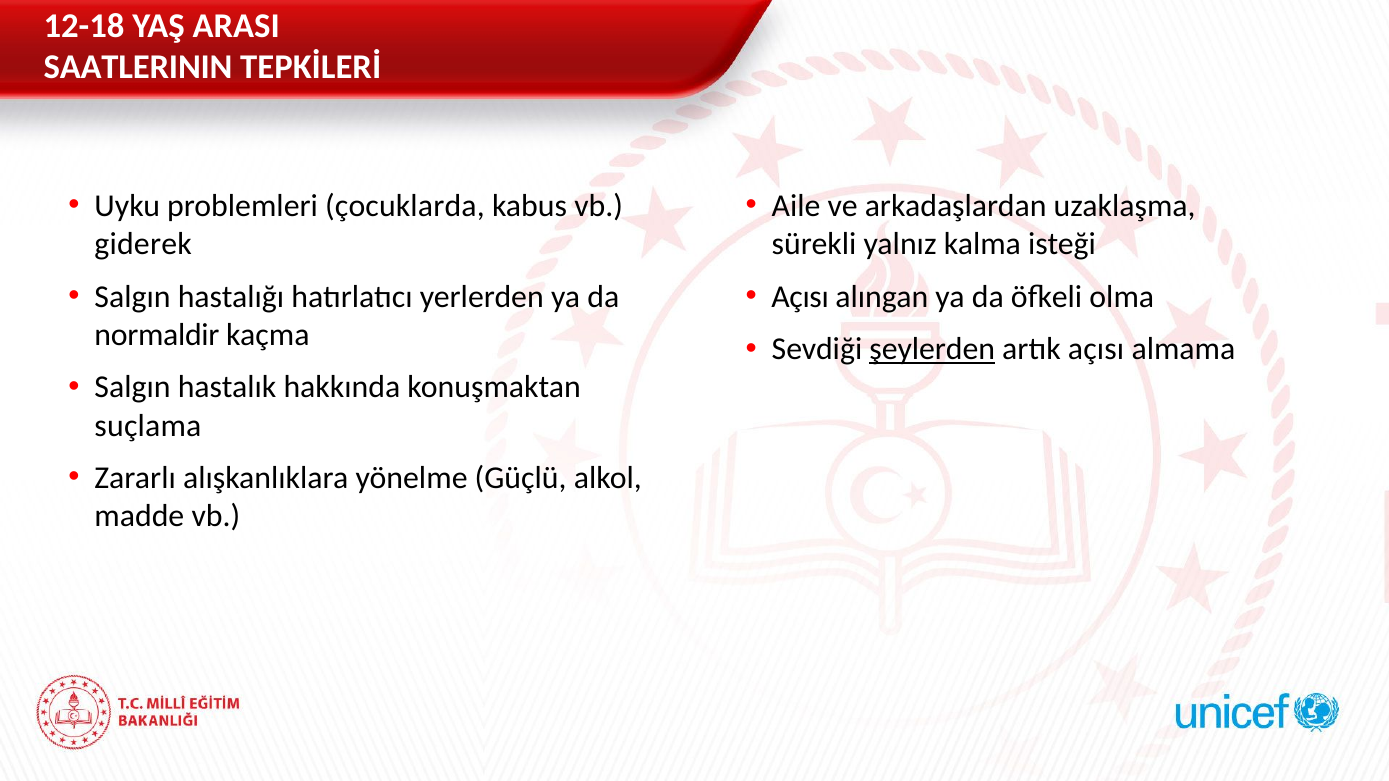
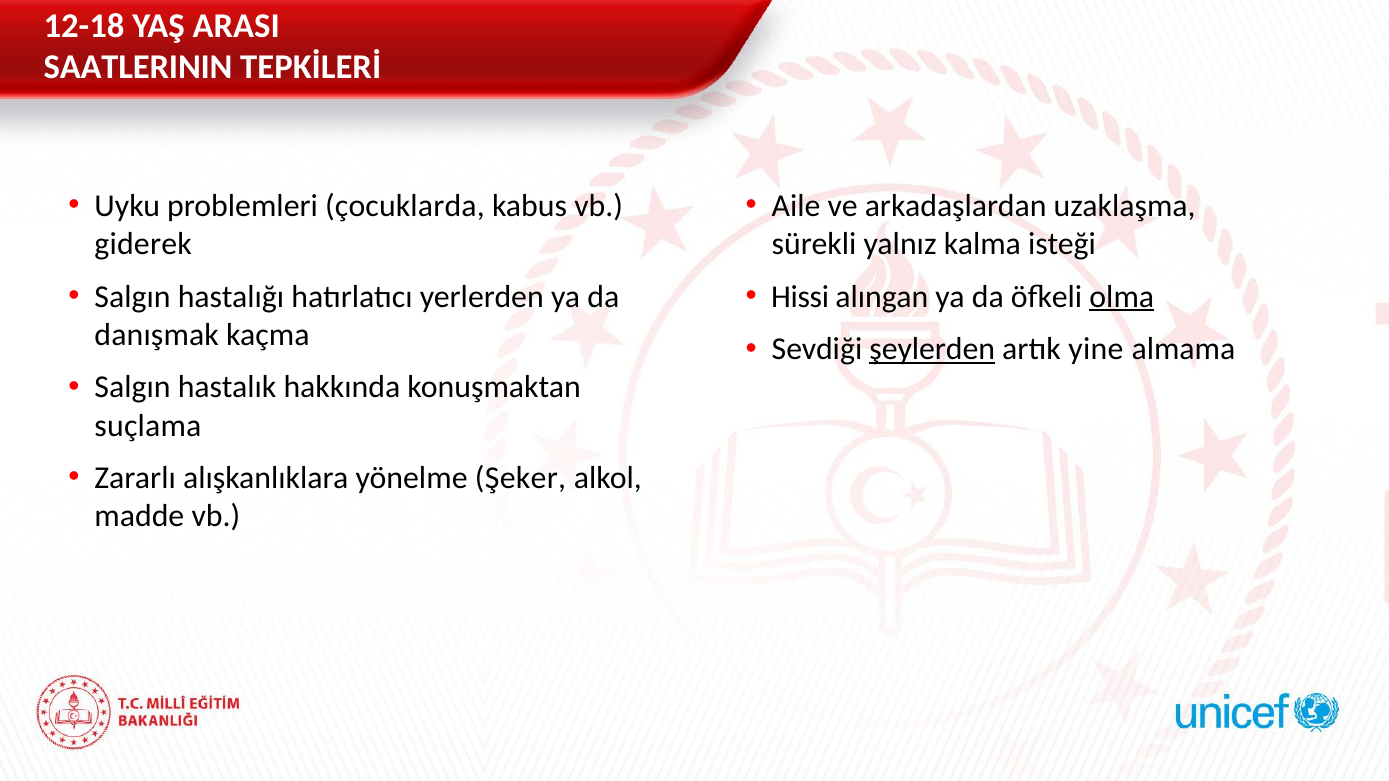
Açısı at (800, 297): Açısı -> Hissi
olma underline: none -> present
normaldir: normaldir -> danışmak
artık açısı: açısı -> yine
Güçlü: Güçlü -> Şeker
